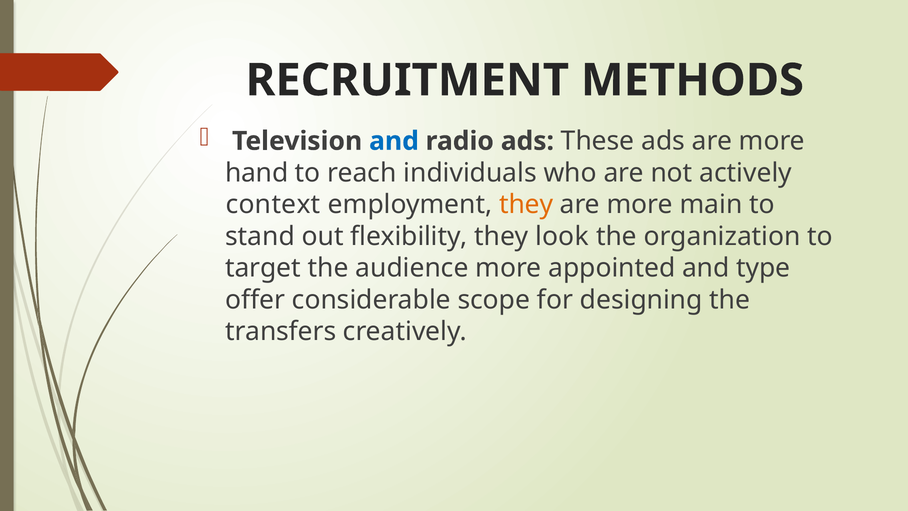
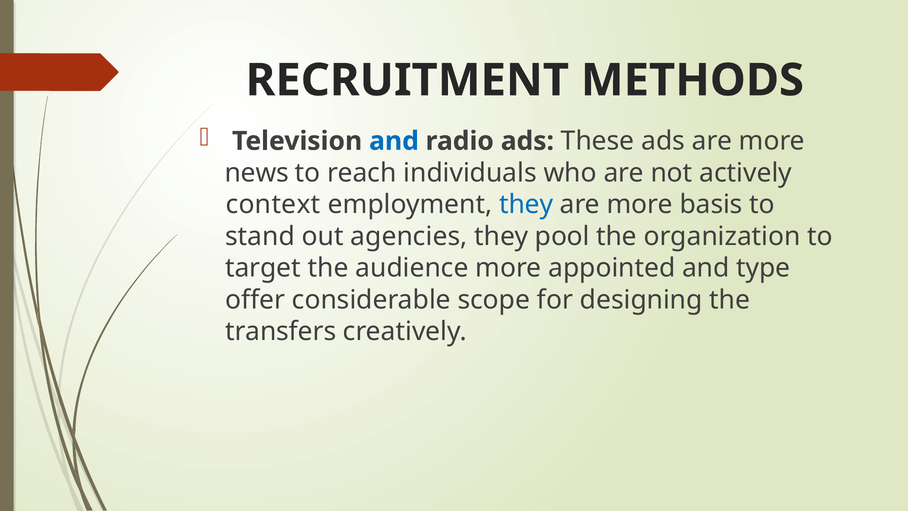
hand: hand -> news
they at (526, 204) colour: orange -> blue
main: main -> basis
flexibility: flexibility -> agencies
look: look -> pool
